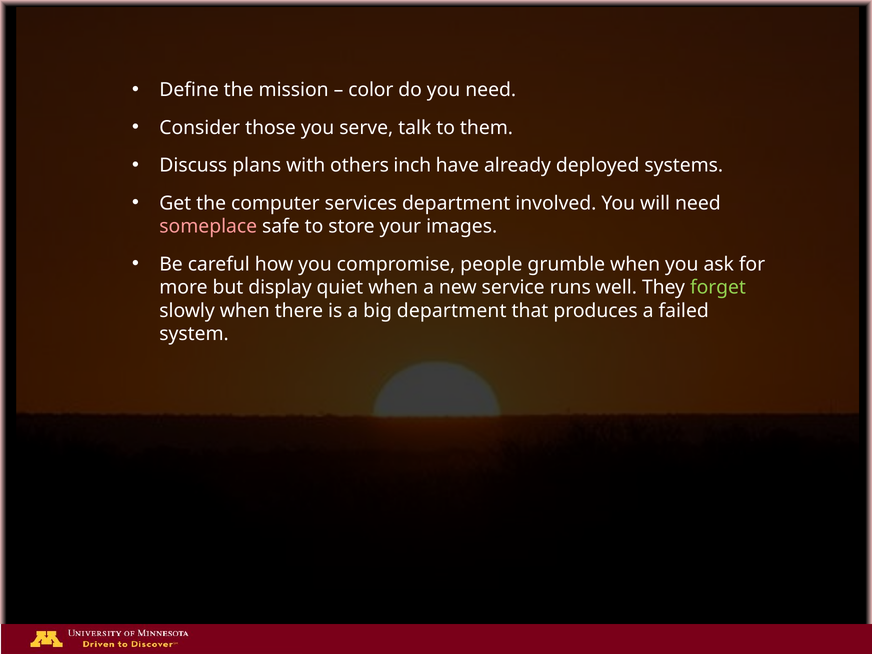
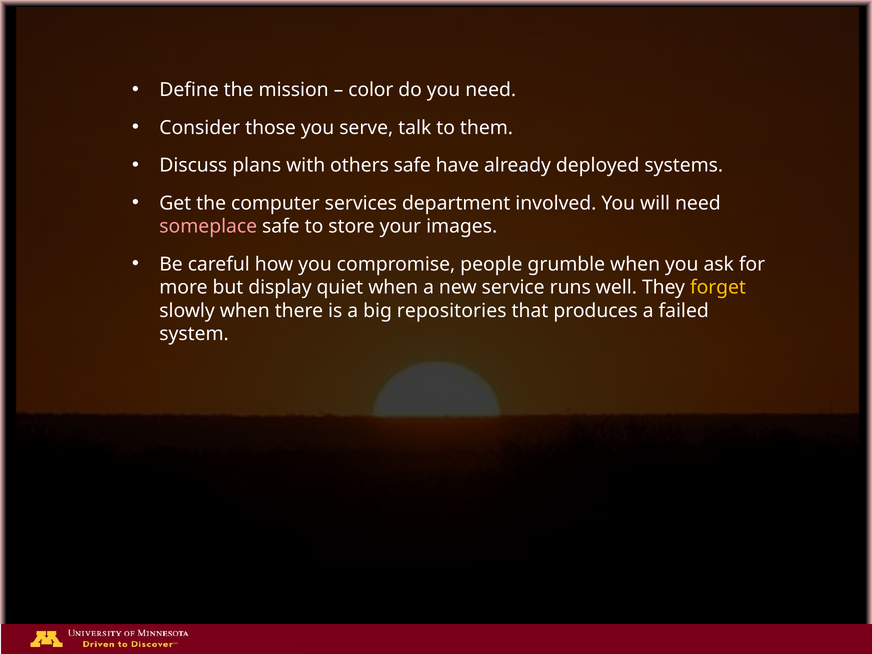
others inch: inch -> safe
forget colour: light green -> yellow
big department: department -> repositories
